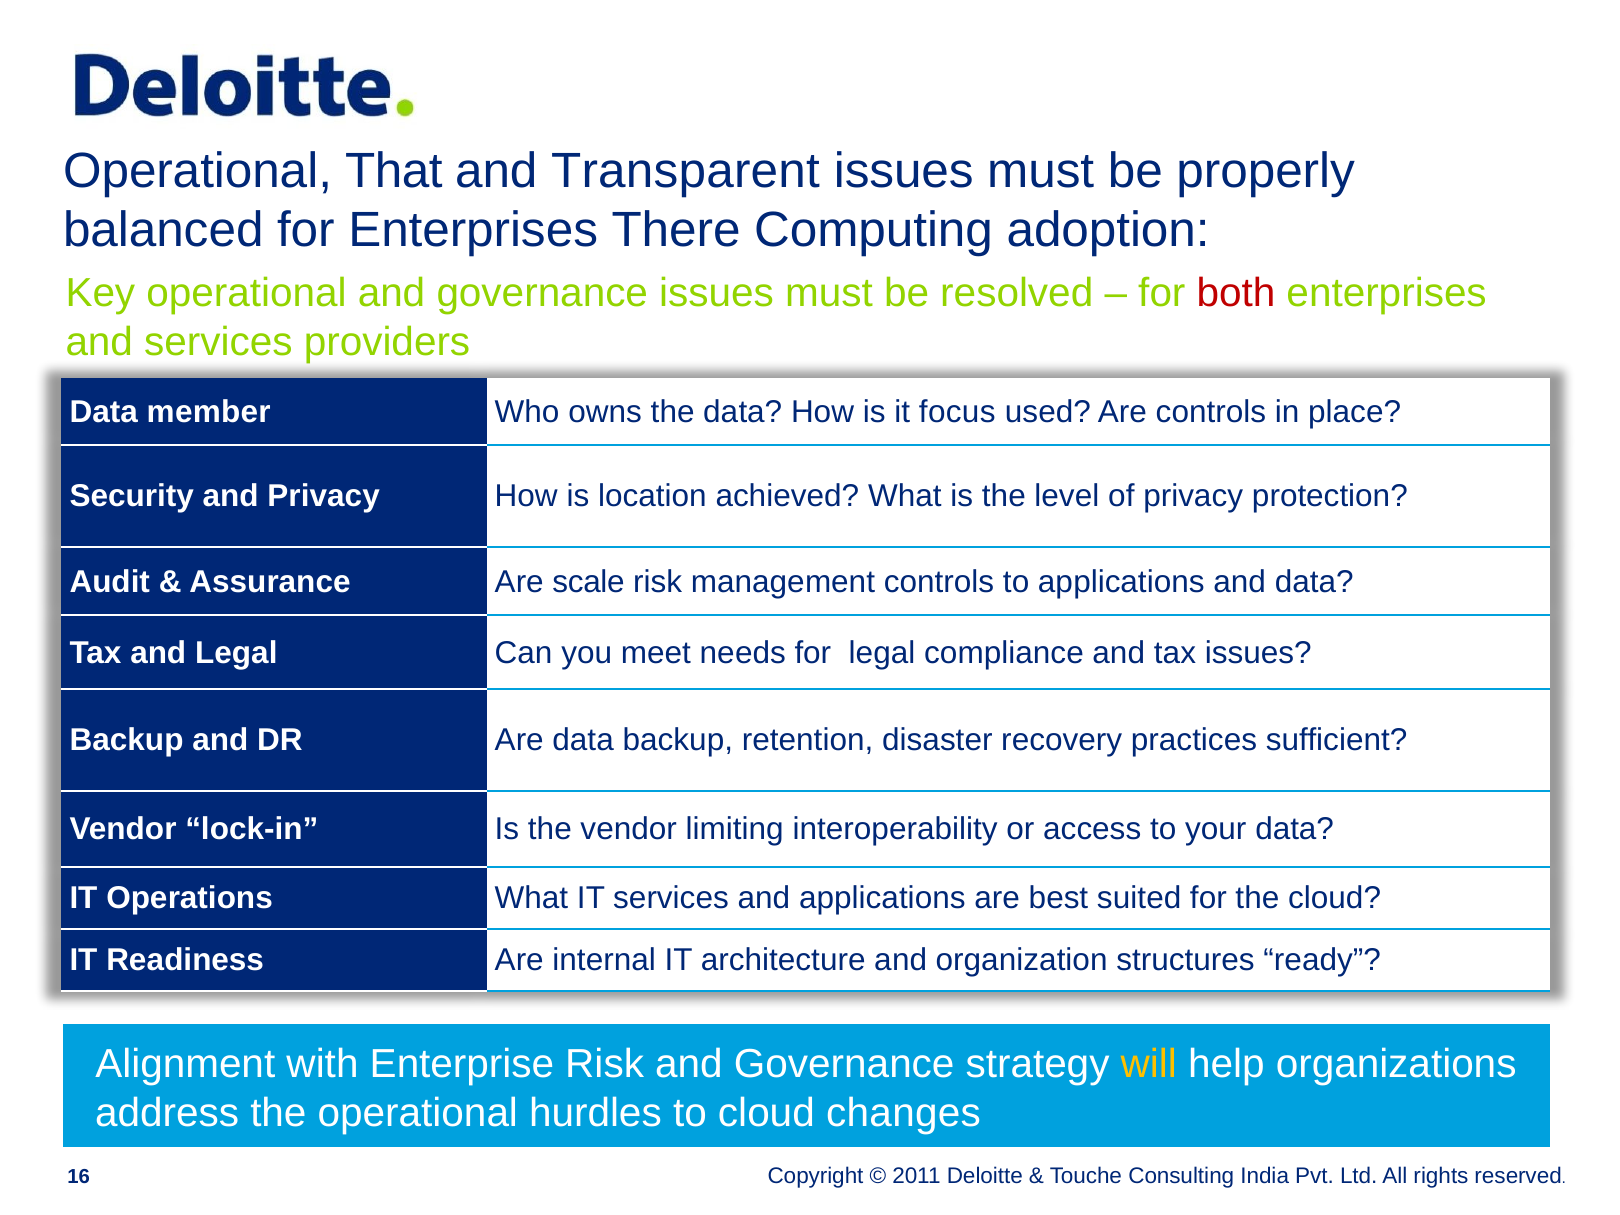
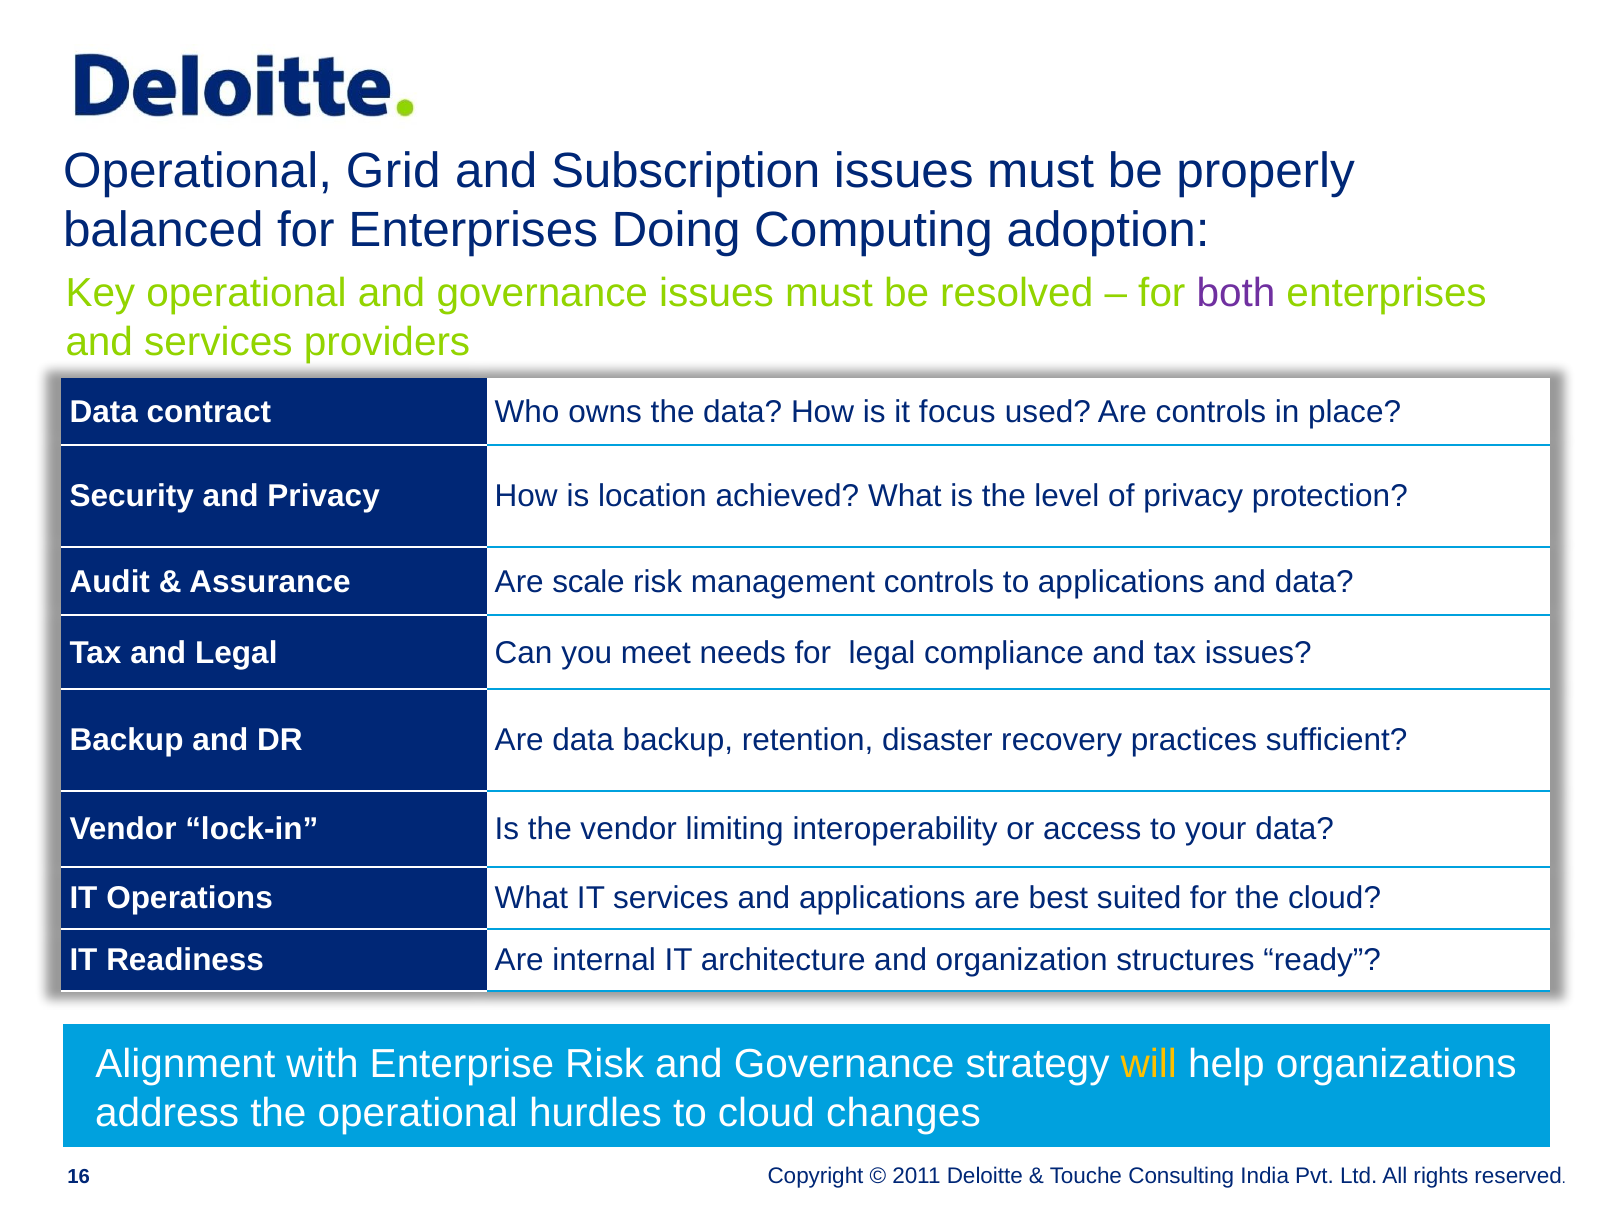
That: That -> Grid
Transparent: Transparent -> Subscription
There: There -> Doing
both colour: red -> purple
member: member -> contract
